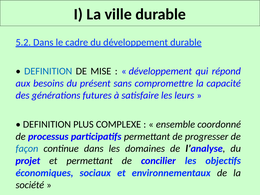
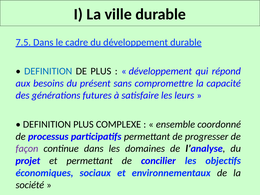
5.2: 5.2 -> 7.5
DE MISE: MISE -> PLUS
façon colour: blue -> purple
